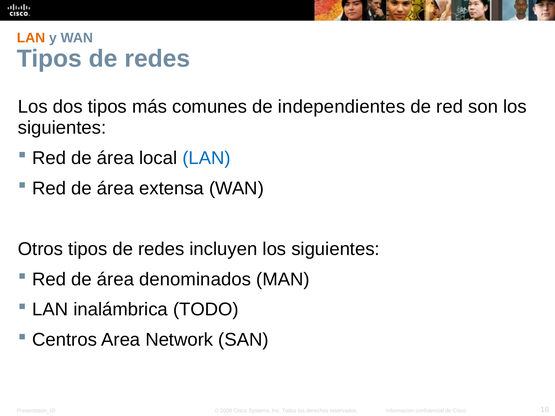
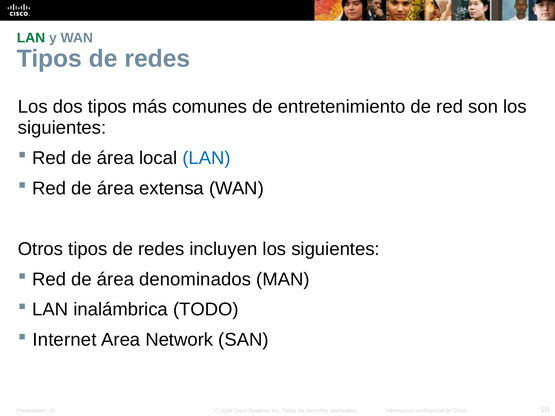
LAN at (31, 38) colour: orange -> green
independientes: independientes -> entretenimiento
Centros: Centros -> Internet
